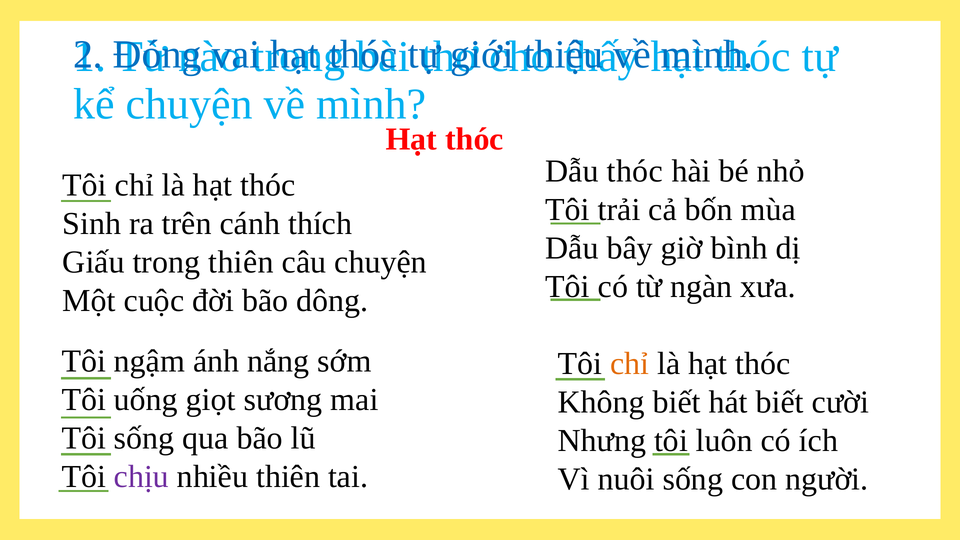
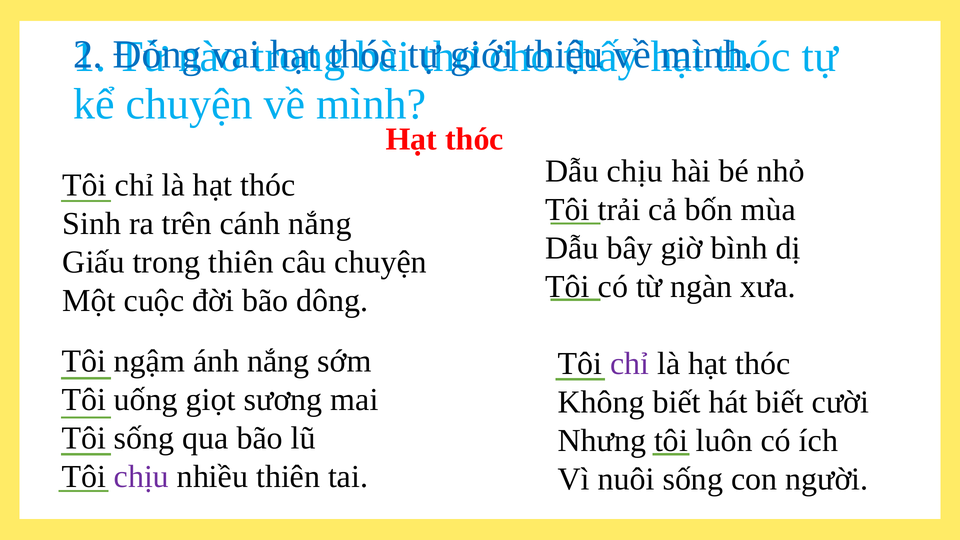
Dẫu thóc: thóc -> chịu
cánh thích: thích -> nắng
chỉ at (630, 364) colour: orange -> purple
